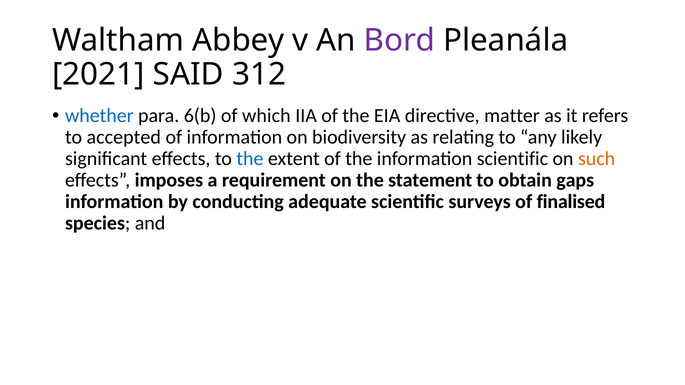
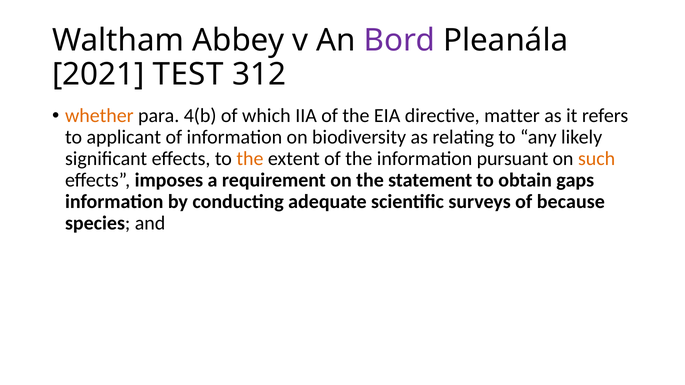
SAID: SAID -> TEST
whether colour: blue -> orange
6(b: 6(b -> 4(b
accepted: accepted -> applicant
the at (250, 159) colour: blue -> orange
information scientific: scientific -> pursuant
finalised: finalised -> because
